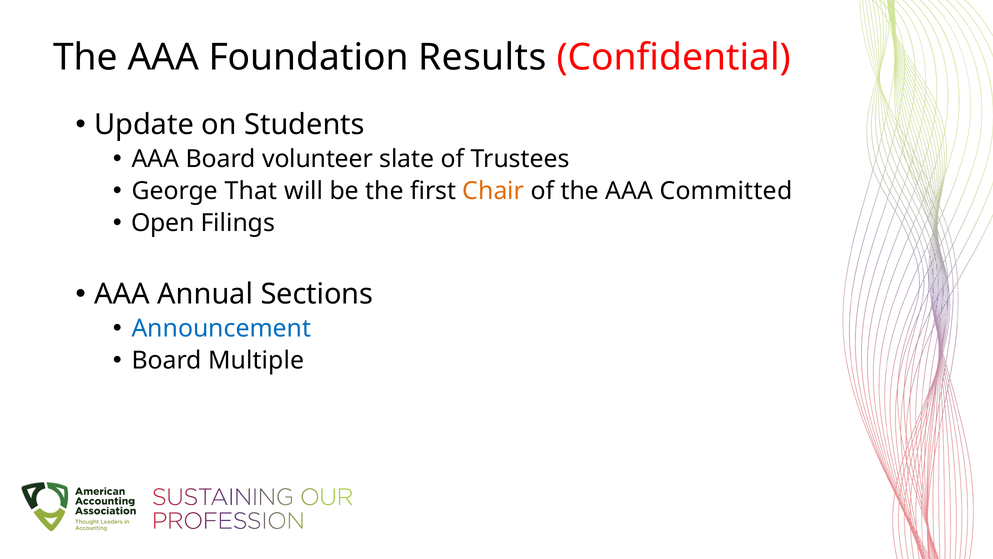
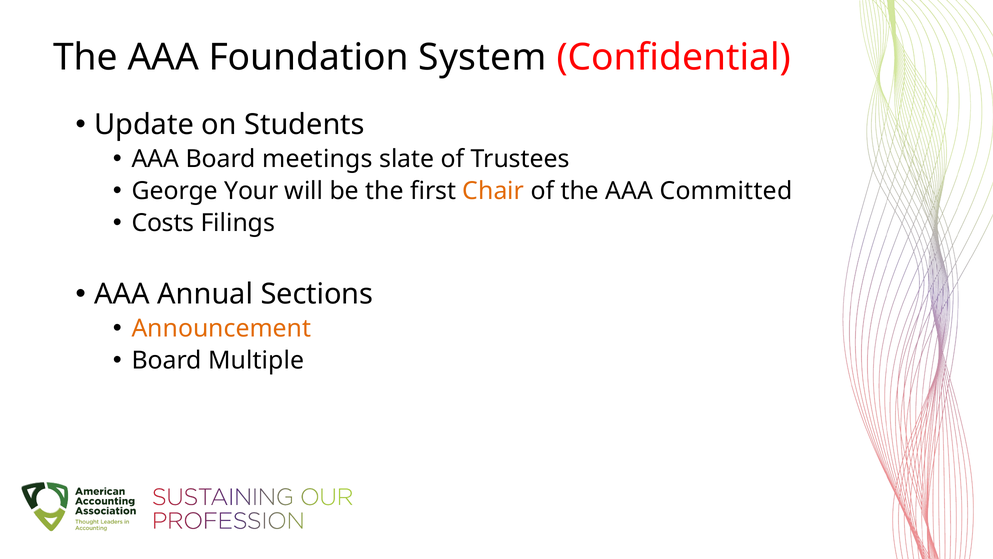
Results: Results -> System
volunteer: volunteer -> meetings
That: That -> Your
Open: Open -> Costs
Announcement colour: blue -> orange
